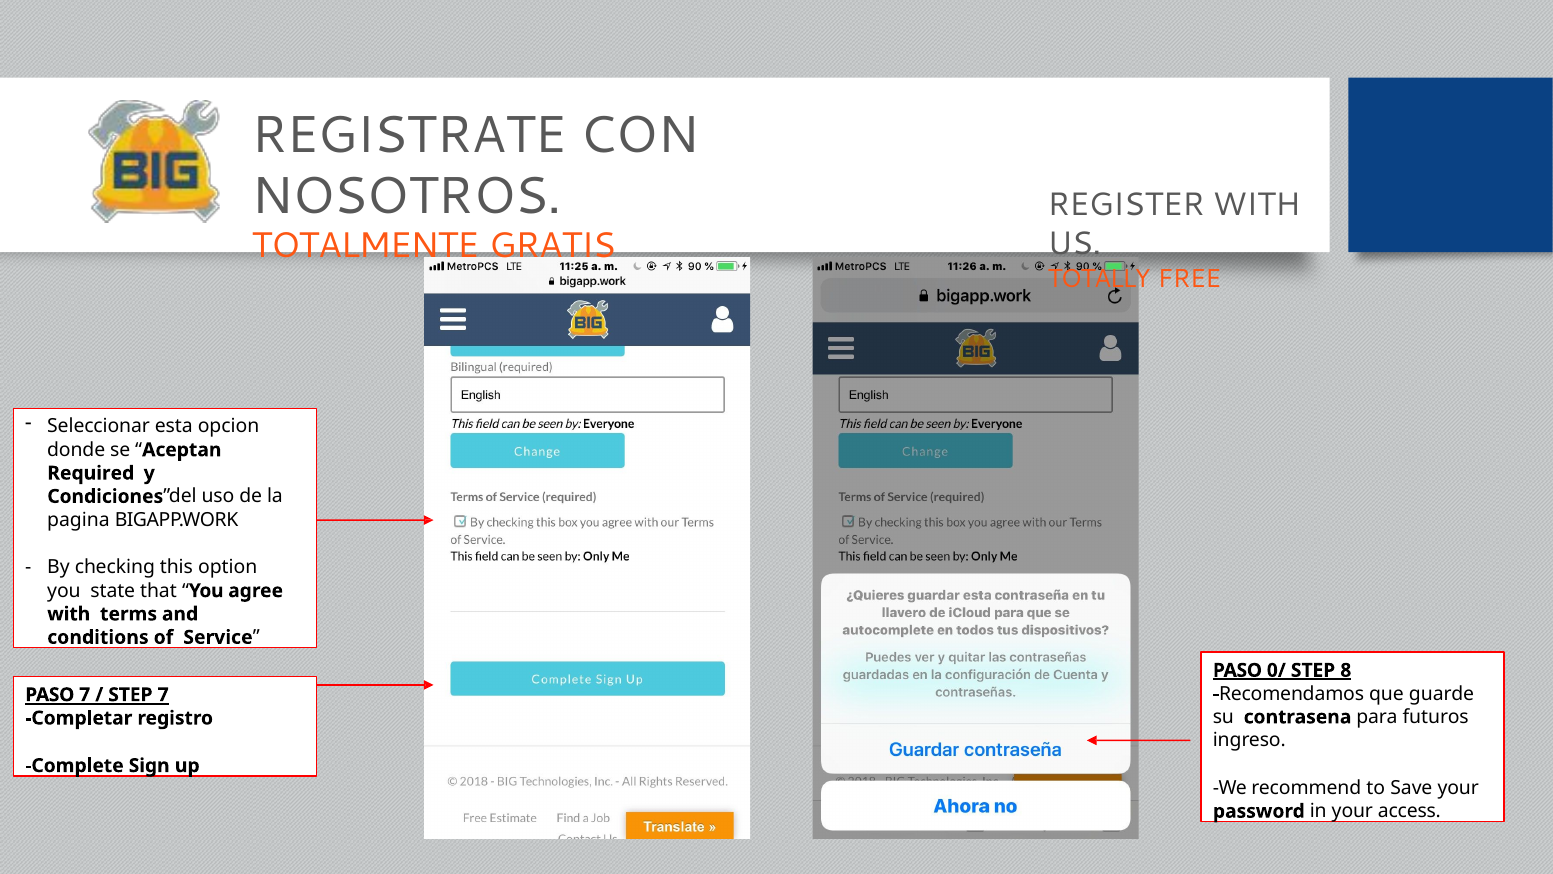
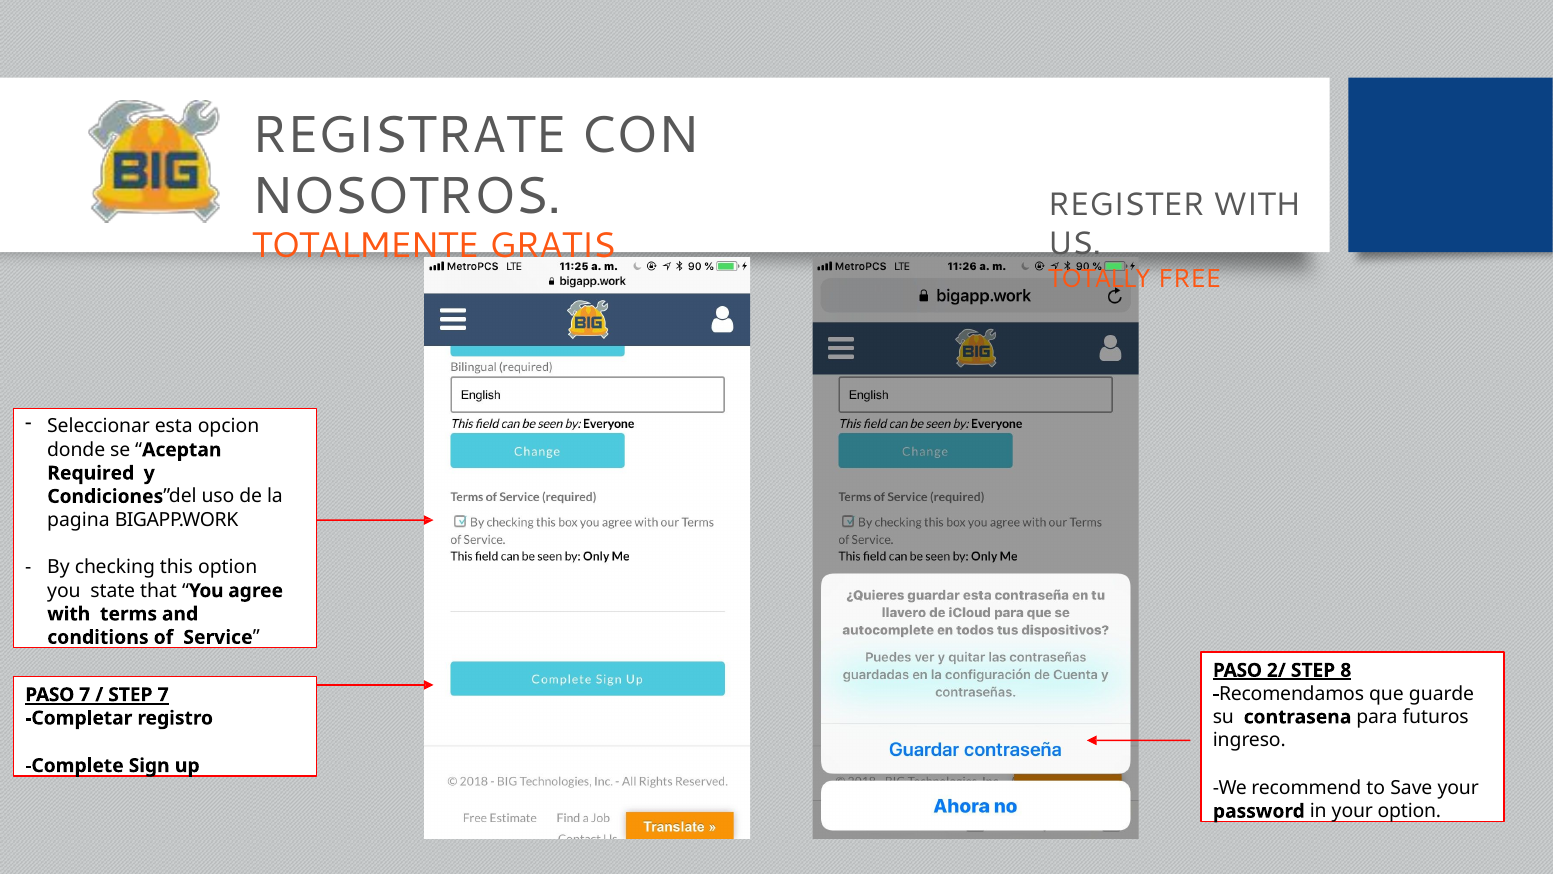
0/: 0/ -> 2/
your access: access -> option
